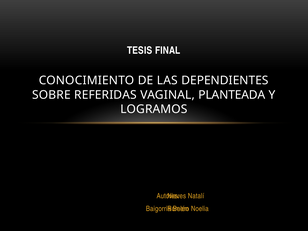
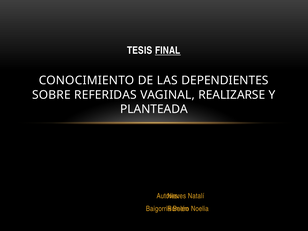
FINAL underline: none -> present
PLANTEADA: PLANTEADA -> REALIZARSE
LOGRAMOS: LOGRAMOS -> PLANTEADA
